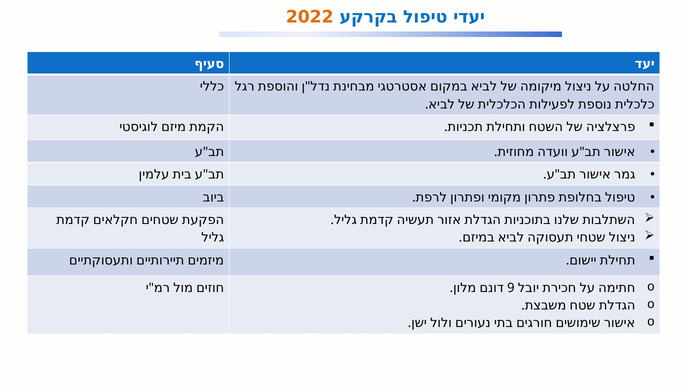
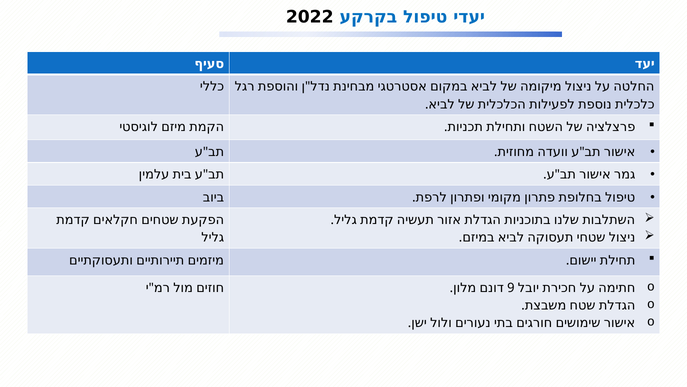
2022 colour: orange -> black
